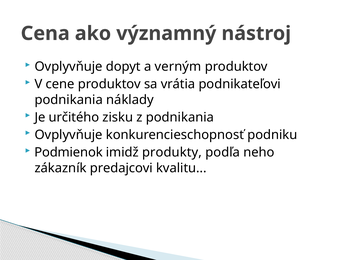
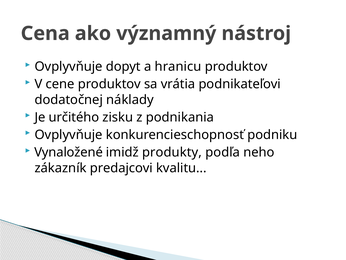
verným: verným -> hranicu
podnikania at (69, 100): podnikania -> dodatočnej
Podmienok: Podmienok -> Vynaložené
